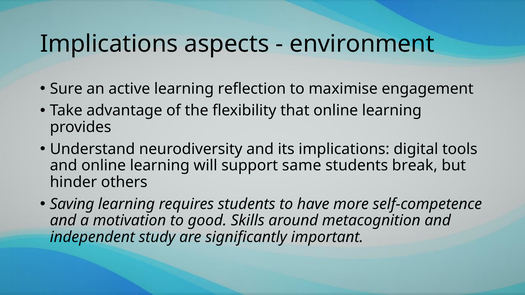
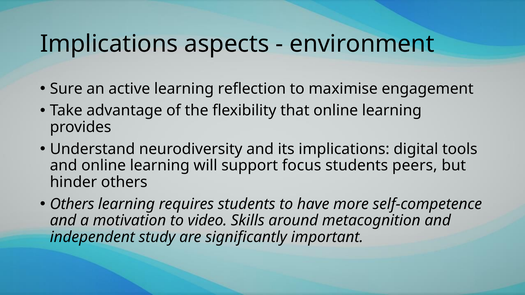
same: same -> focus
break: break -> peers
Saving at (72, 204): Saving -> Others
good: good -> video
